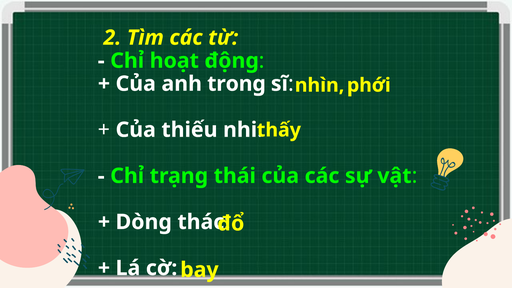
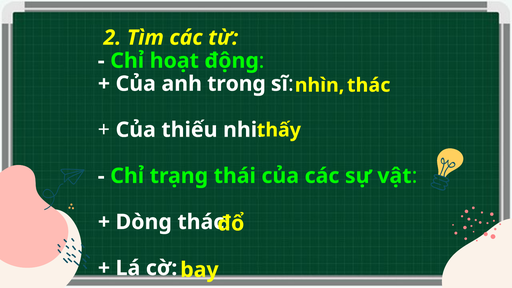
phới at (369, 85): phới -> thác
